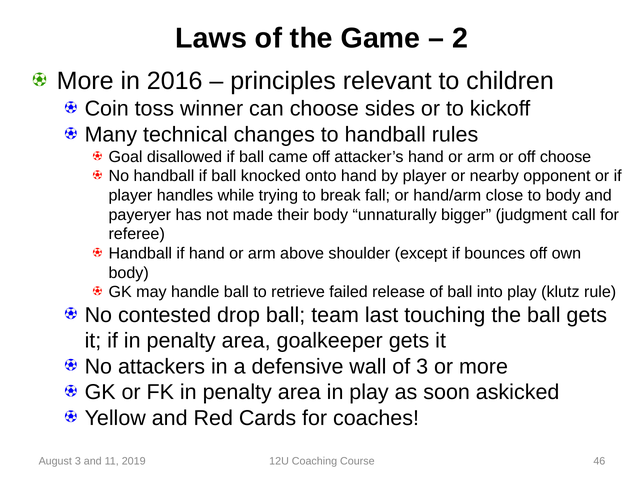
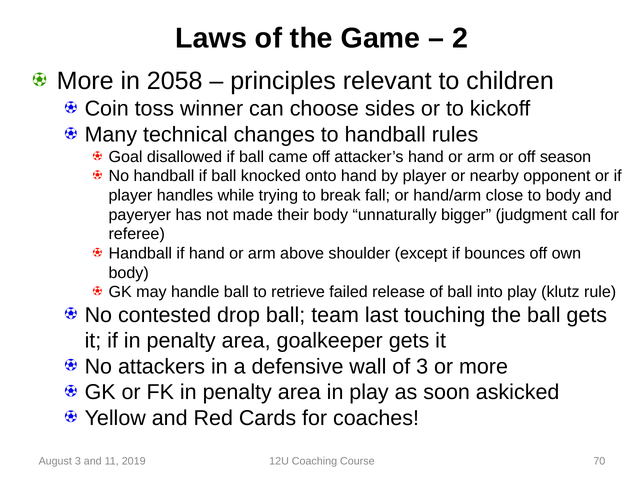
2016: 2016 -> 2058
off choose: choose -> season
46: 46 -> 70
